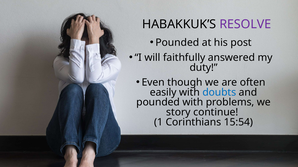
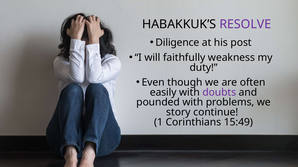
Pounded at (177, 43): Pounded -> Diligence
answered: answered -> weakness
doubts colour: blue -> purple
15:54: 15:54 -> 15:49
